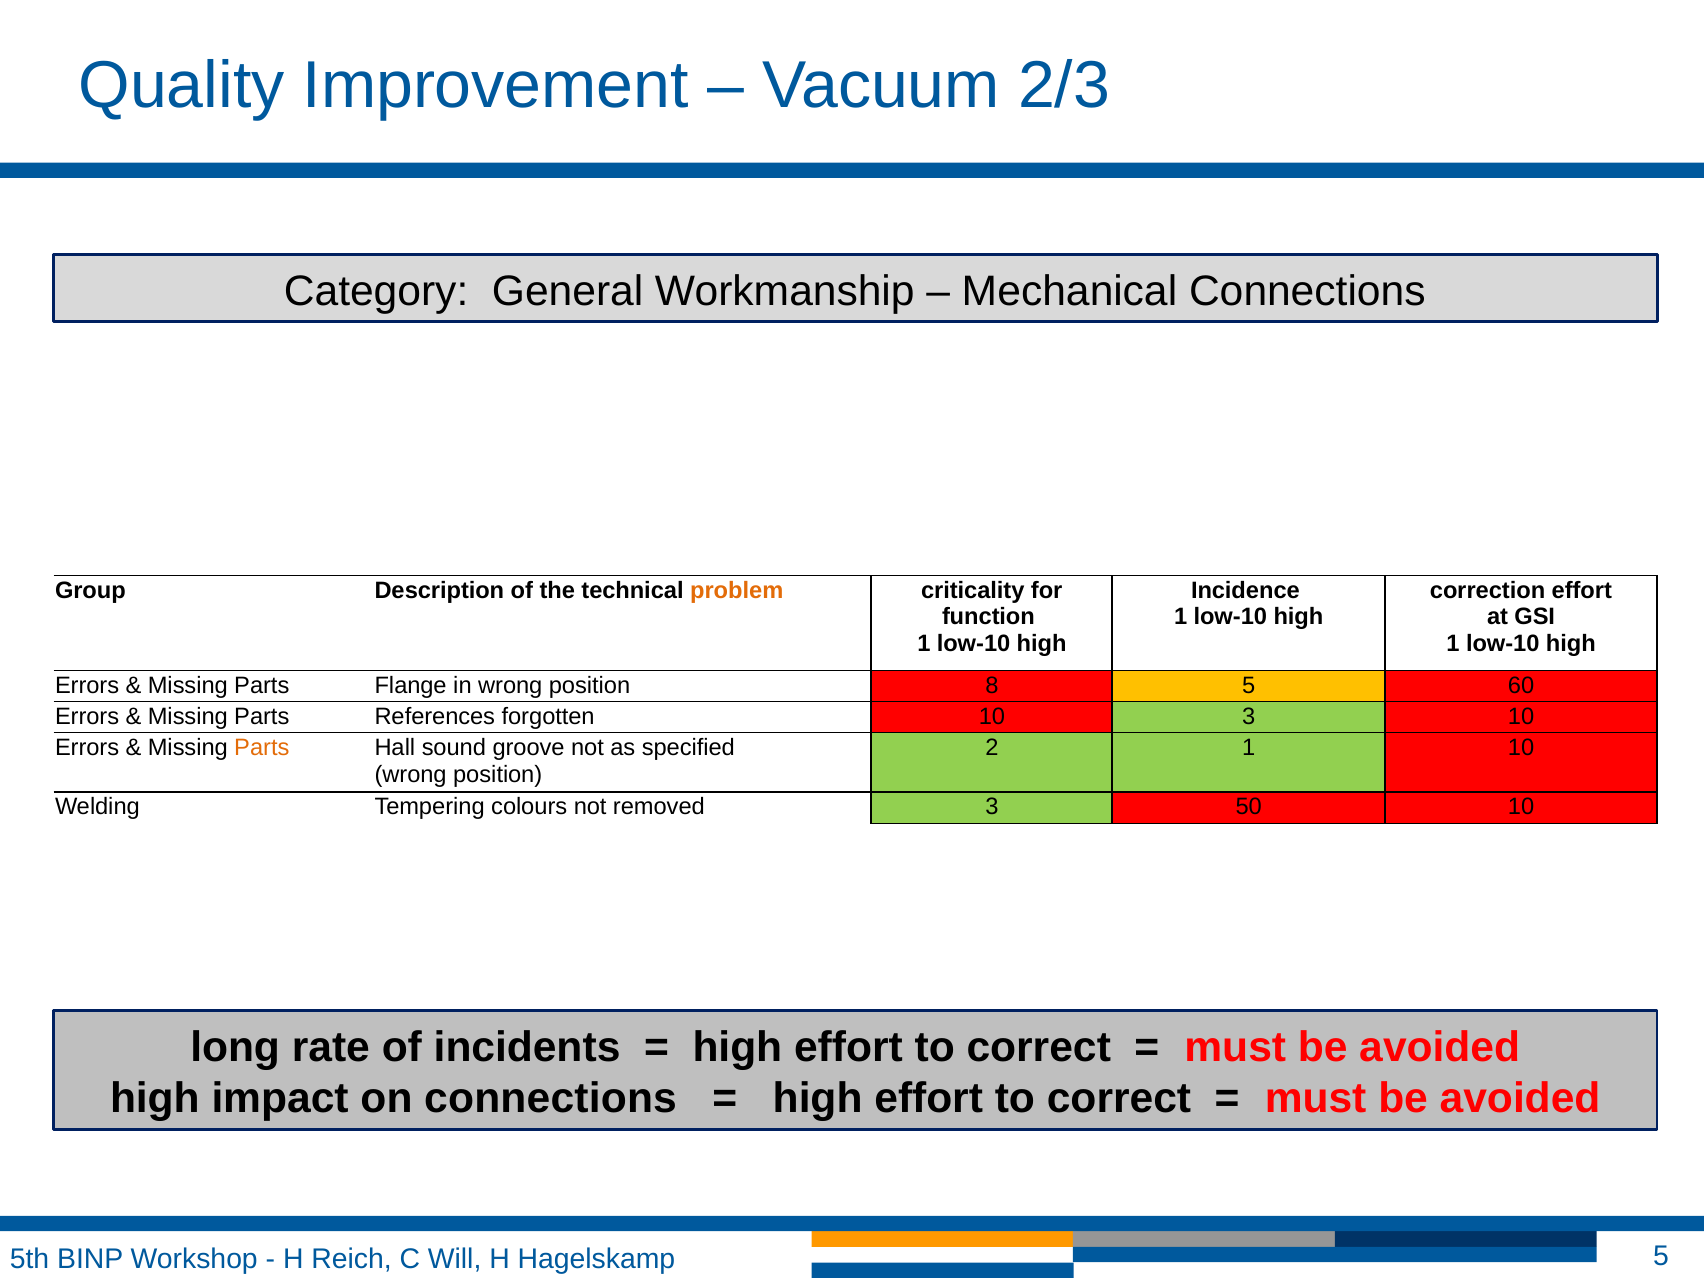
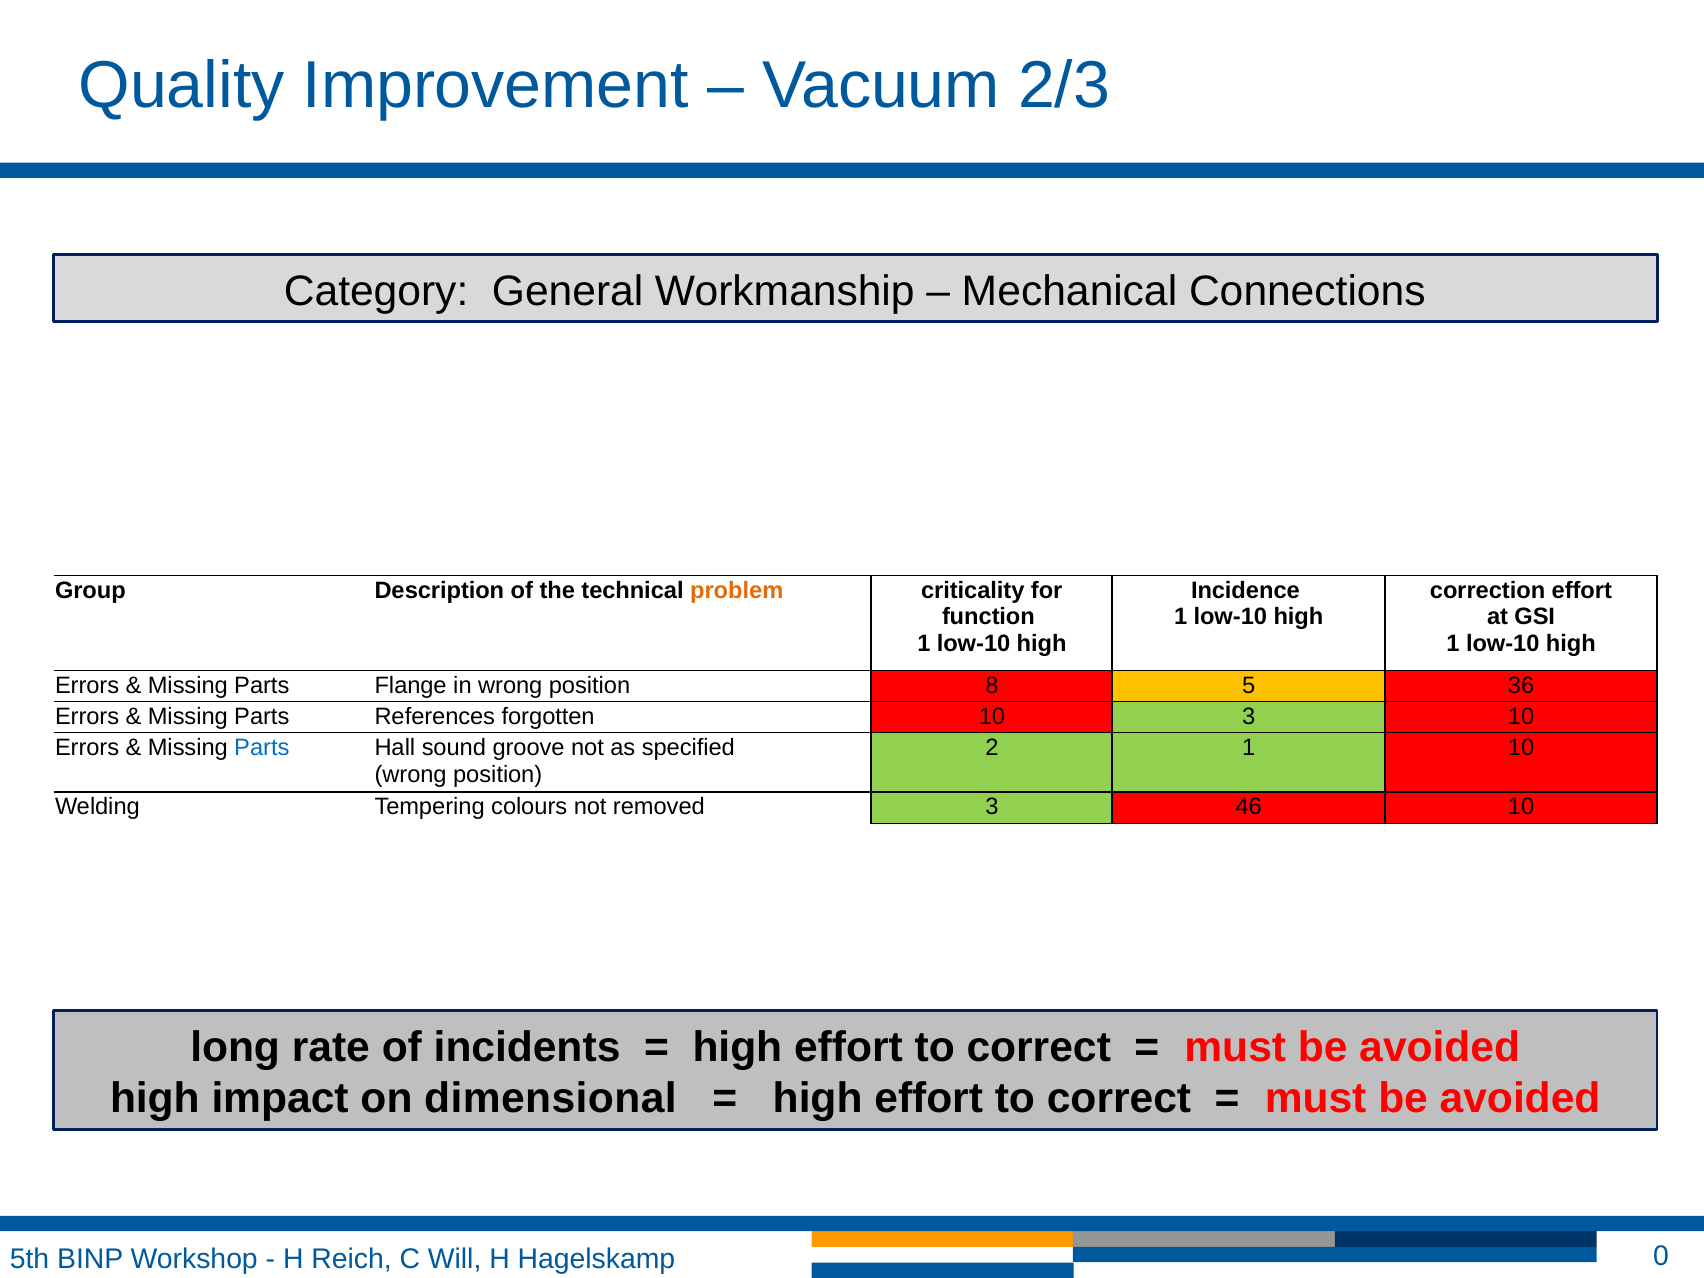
60: 60 -> 36
Parts at (262, 748) colour: orange -> blue
50: 50 -> 46
on connections: connections -> dimensional
Hagelskamp 5: 5 -> 0
